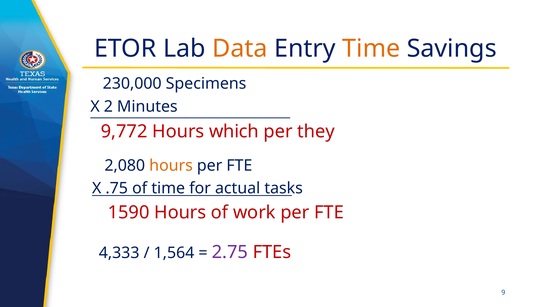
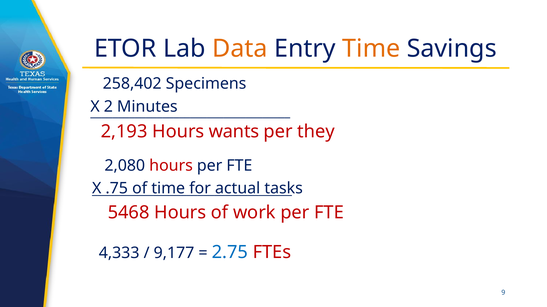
230,000: 230,000 -> 258,402
9,772: 9,772 -> 2,193
which: which -> wants
hours at (171, 166) colour: orange -> red
1590: 1590 -> 5468
1,564: 1,564 -> 9,177
2.75 colour: purple -> blue
